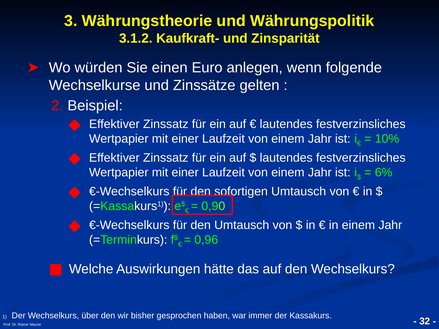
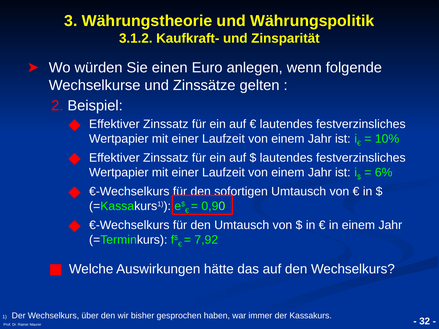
0,96: 0,96 -> 7,92
